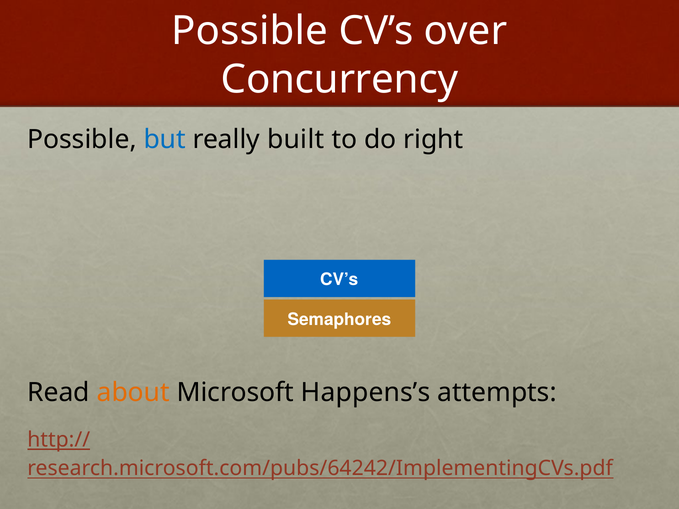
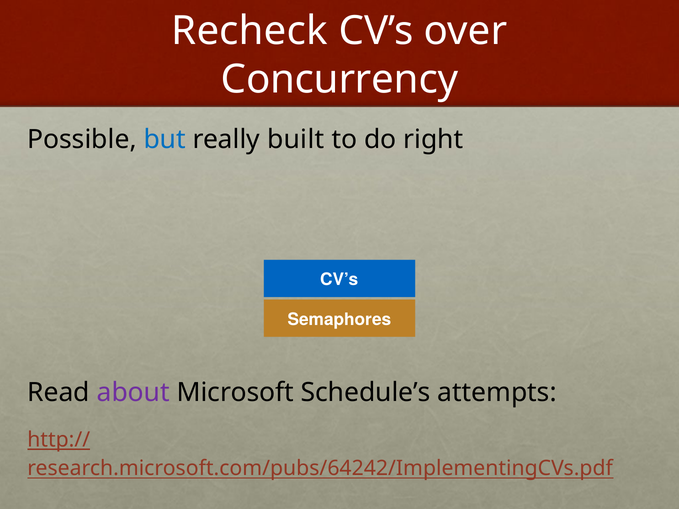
Possible at (250, 31): Possible -> Recheck
about colour: orange -> purple
Happens’s: Happens’s -> Schedule’s
